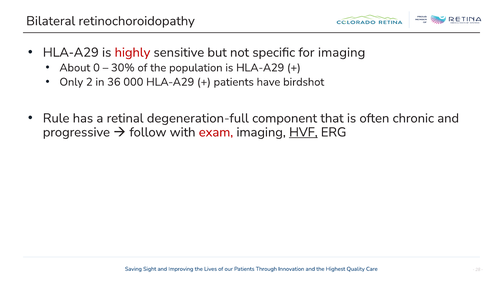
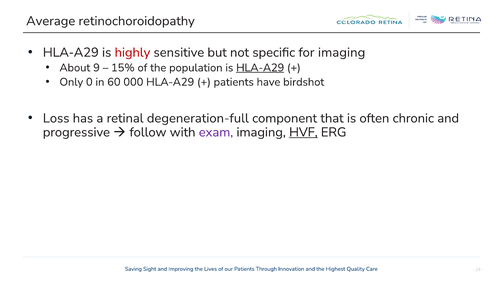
Bilateral: Bilateral -> Average
0: 0 -> 9
30%: 30% -> 15%
HLA-A29 at (260, 68) underline: none -> present
2: 2 -> 0
36: 36 -> 60
Rule: Rule -> Loss
exam colour: red -> purple
